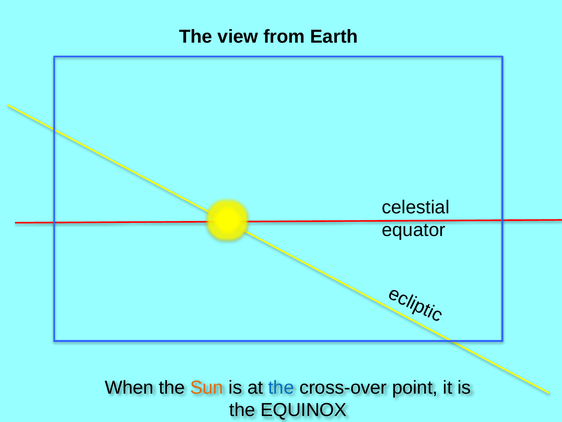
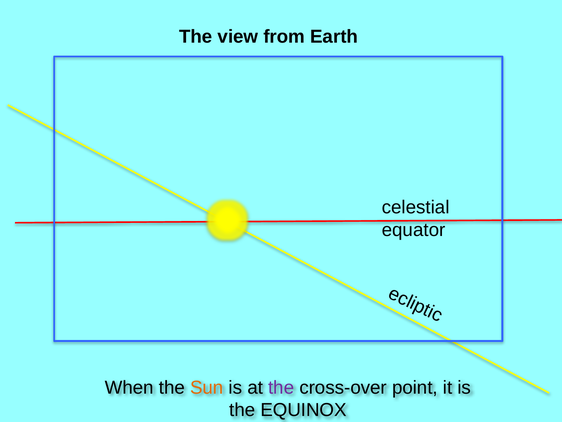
the at (281, 387) colour: blue -> purple
